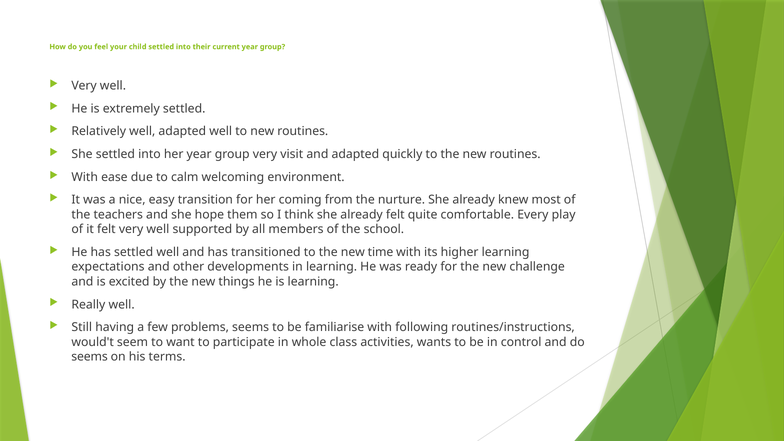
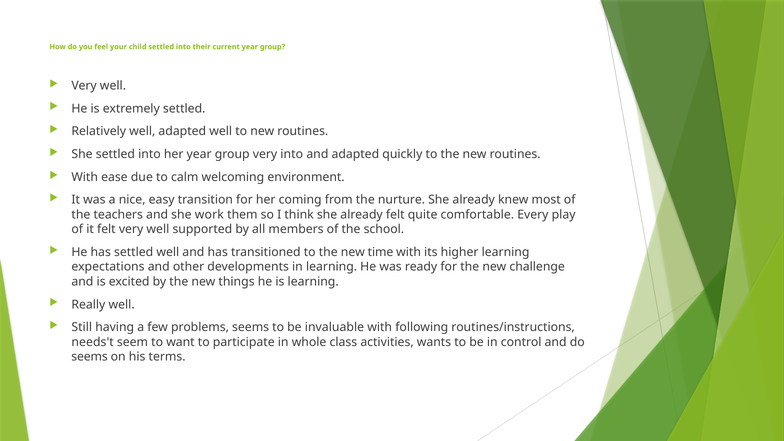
very visit: visit -> into
hope: hope -> work
familiarise: familiarise -> invaluable
would't: would't -> needs't
